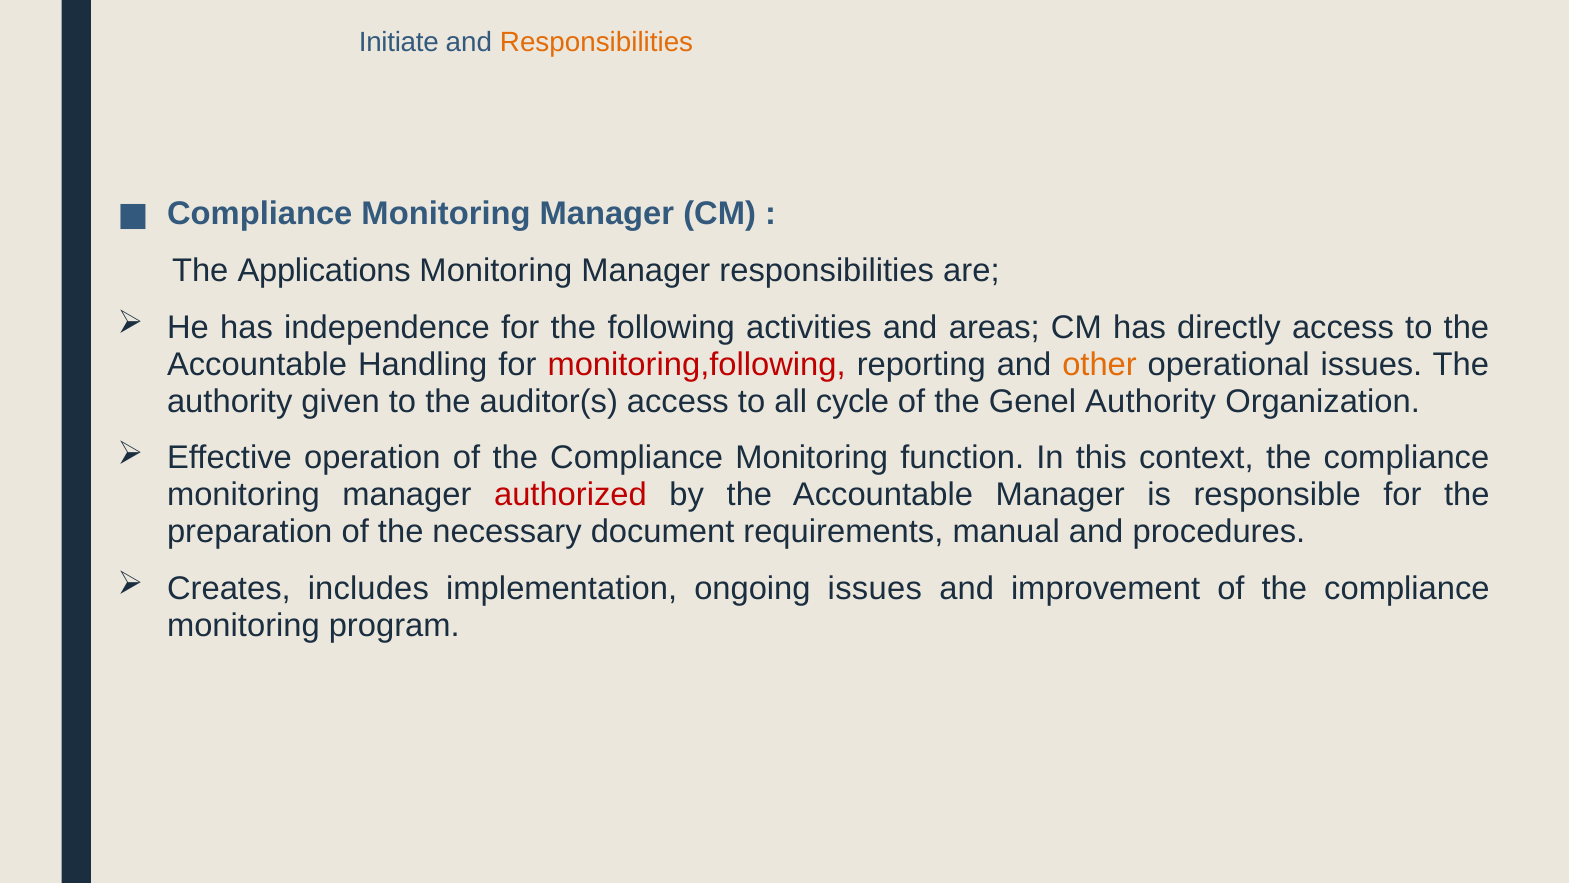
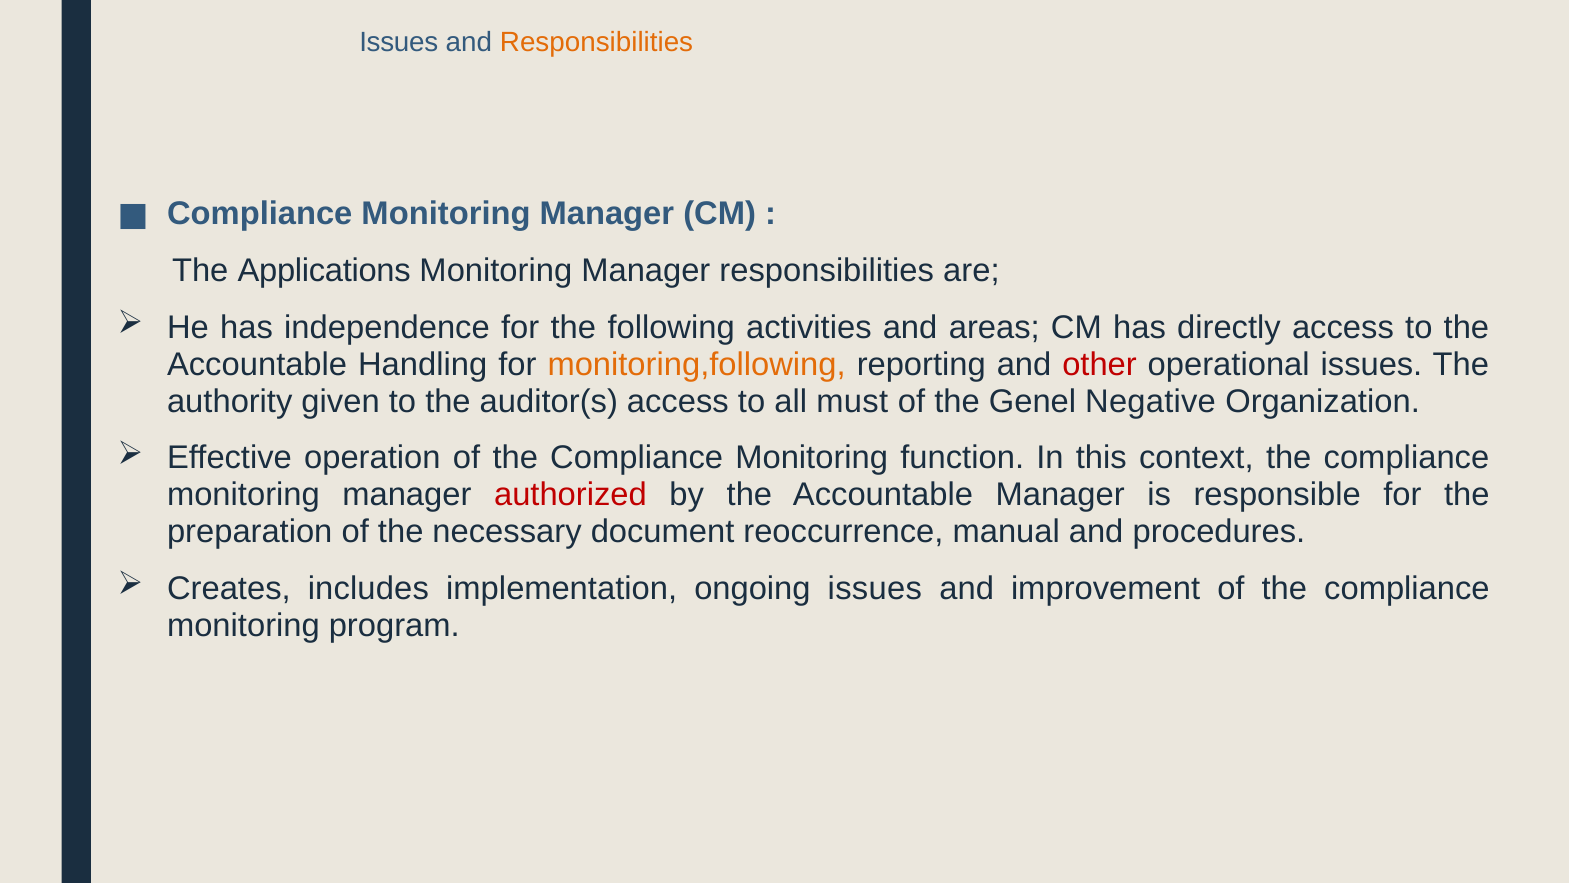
Initiate at (399, 43): Initiate -> Issues
monitoring,following colour: red -> orange
other colour: orange -> red
cycle: cycle -> must
Genel Authority: Authority -> Negative
requirements: requirements -> reoccurrence
